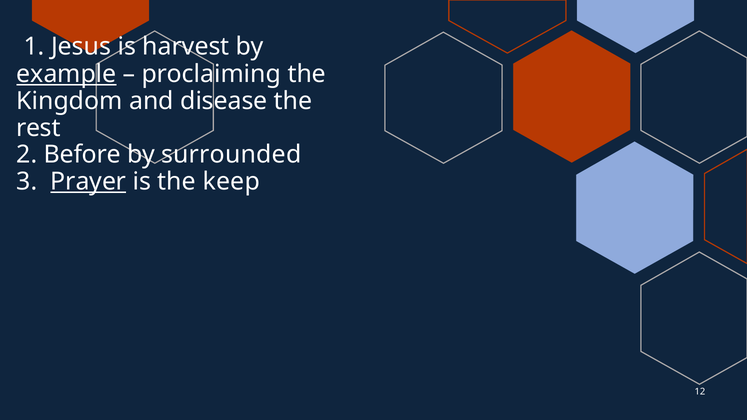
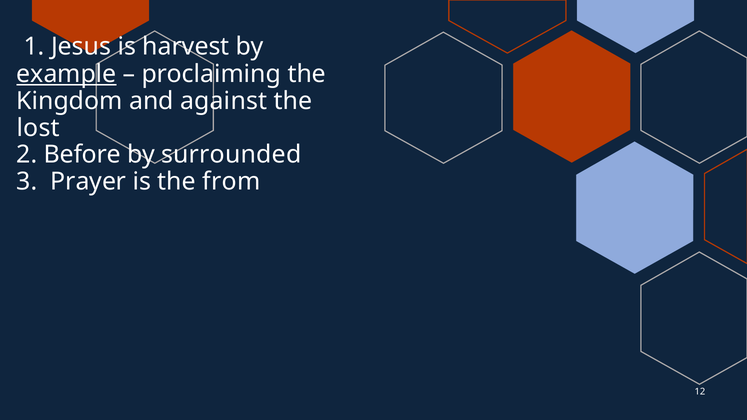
disease: disease -> against
rest: rest -> lost
Prayer underline: present -> none
keep: keep -> from
